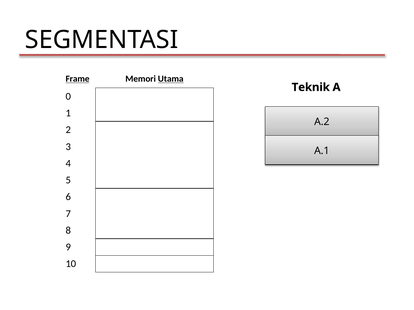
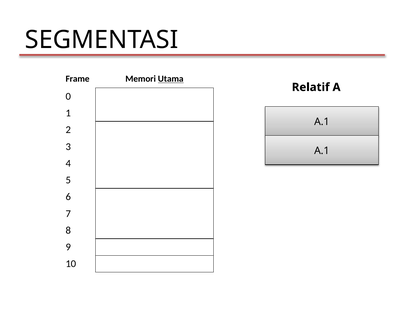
Frame underline: present -> none
Teknik: Teknik -> Relatif
A.2 at (322, 122): A.2 -> A.1
